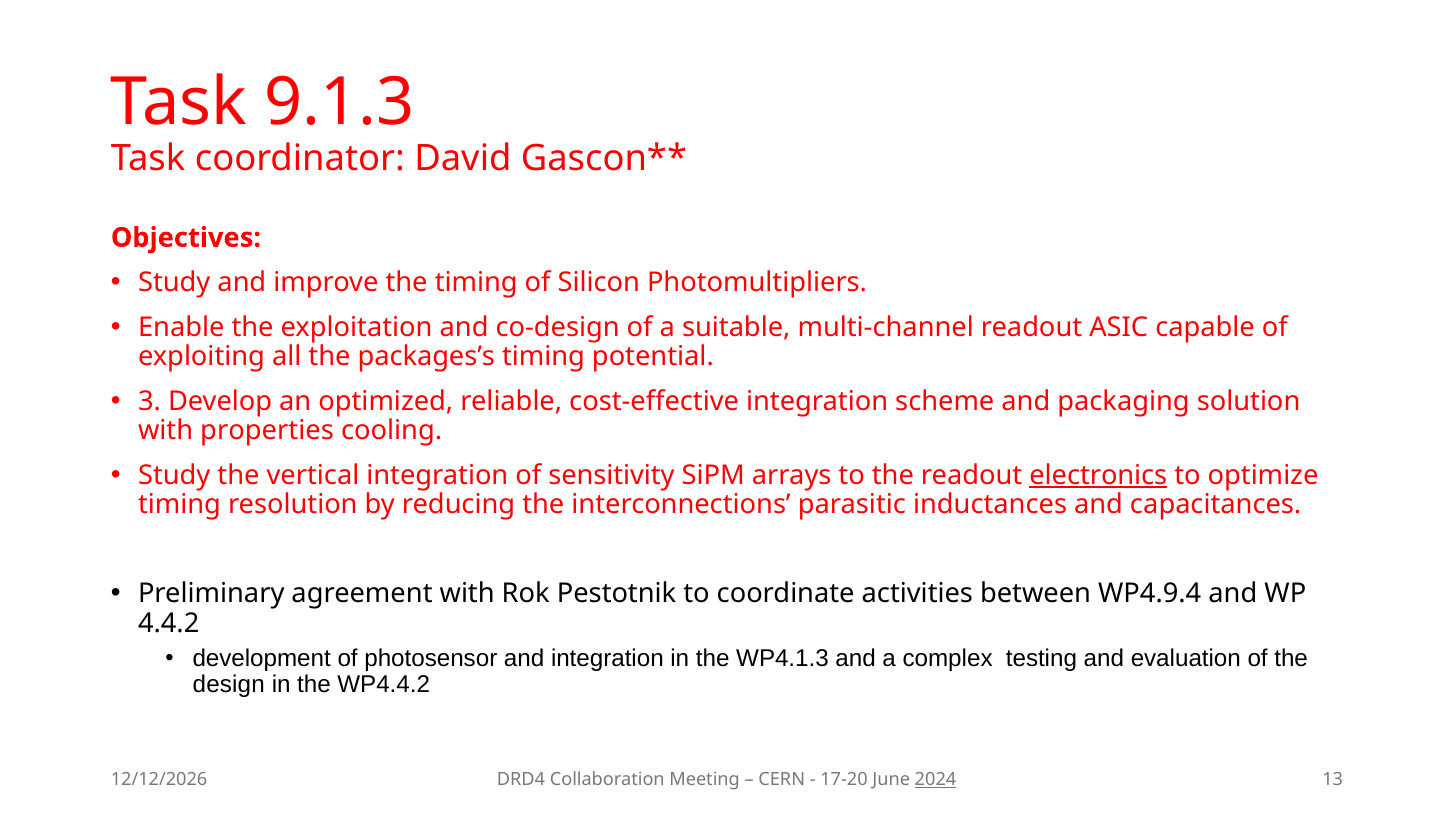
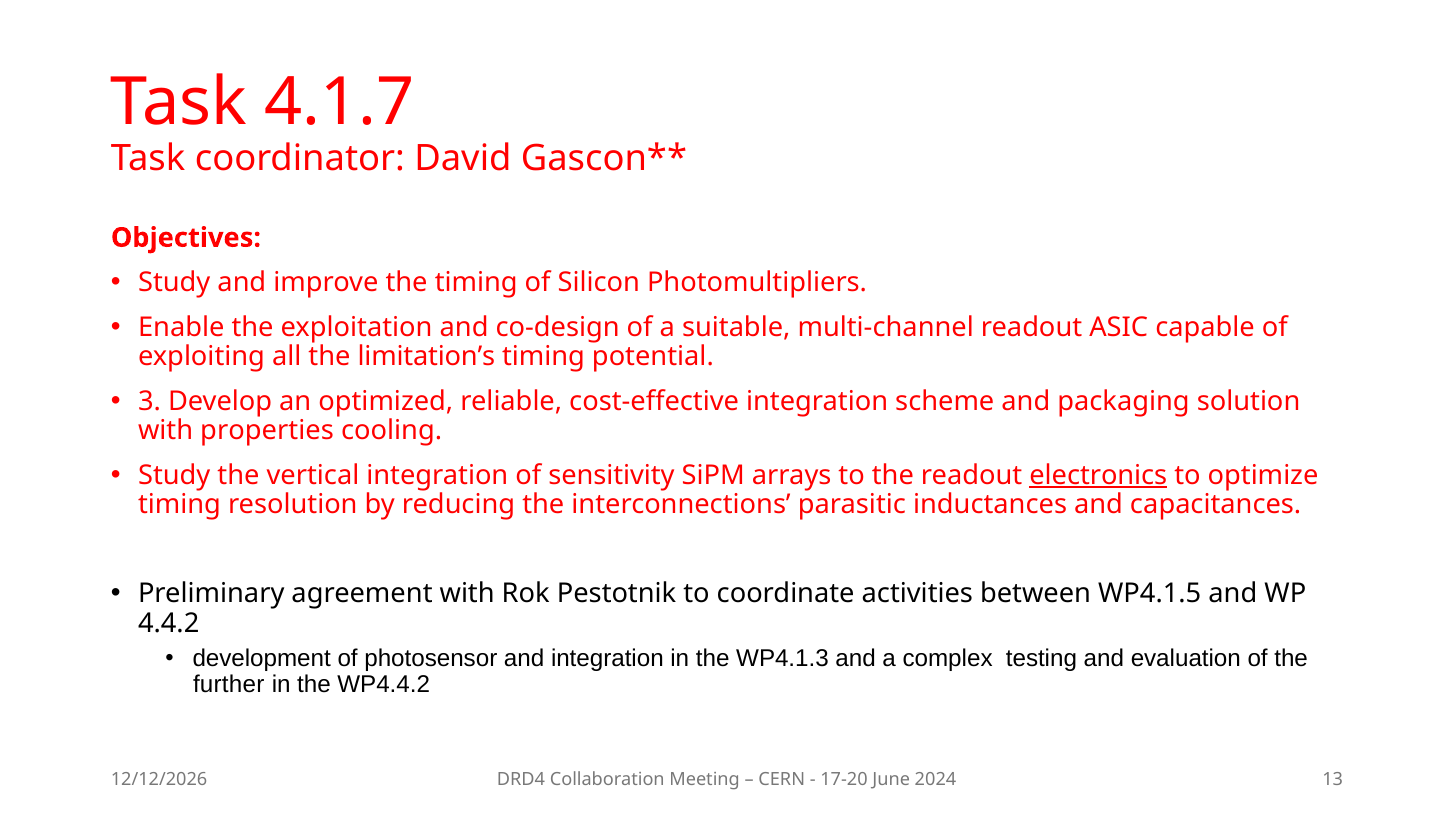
9.1.3: 9.1.3 -> 4.1.7
packages’s: packages’s -> limitation’s
WP4.9.4: WP4.9.4 -> WP4.1.5
design: design -> further
2024 underline: present -> none
